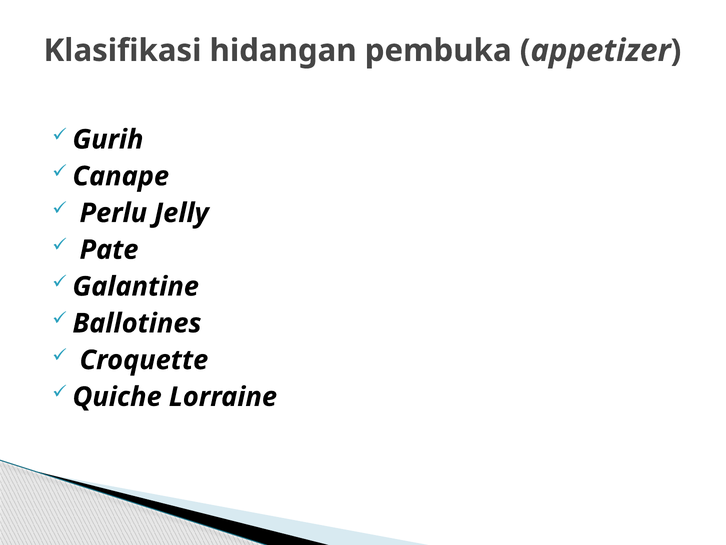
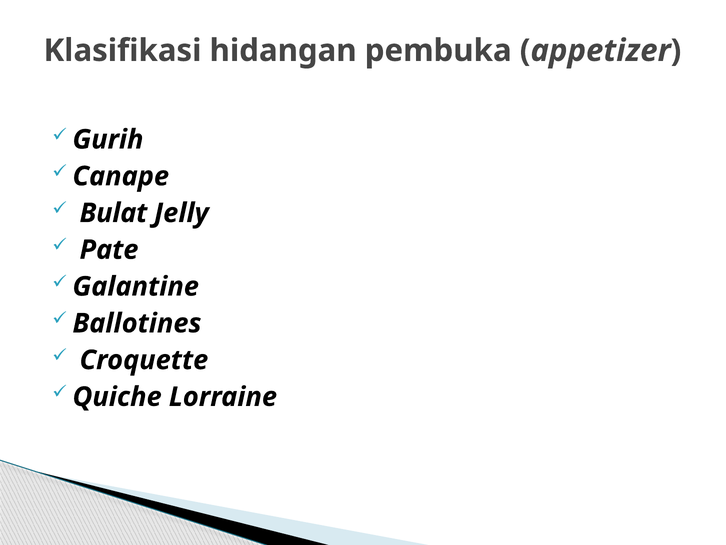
Perlu: Perlu -> Bulat
